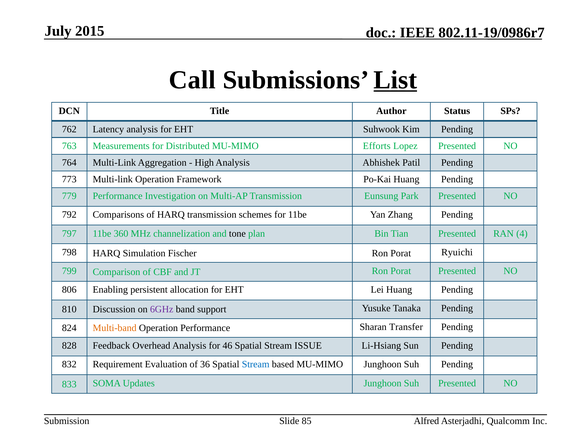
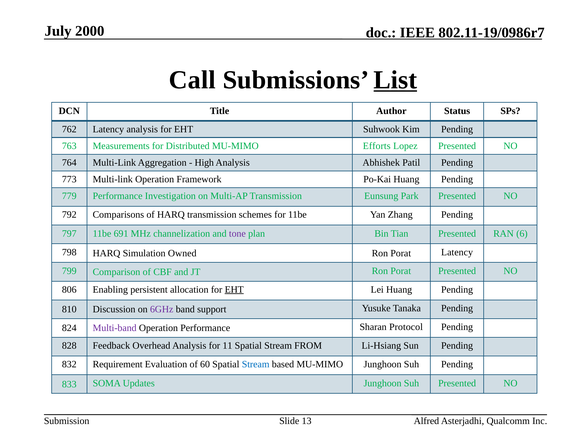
2015: 2015 -> 2000
360: 360 -> 691
tone colour: black -> purple
4: 4 -> 6
Fischer: Fischer -> Owned
Porat Ryuichi: Ryuichi -> Latency
EHT at (234, 290) underline: none -> present
Multi-band colour: orange -> purple
Transfer: Transfer -> Protocol
46: 46 -> 11
ISSUE: ISSUE -> FROM
36: 36 -> 60
85: 85 -> 13
